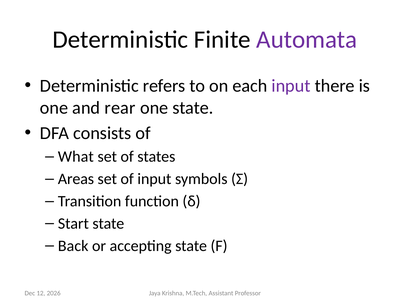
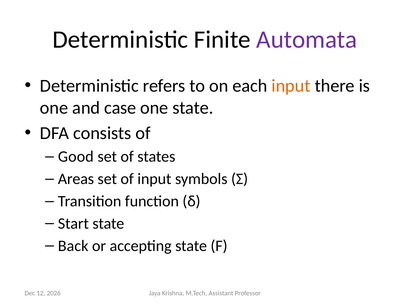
input at (291, 86) colour: purple -> orange
rear: rear -> case
What: What -> Good
